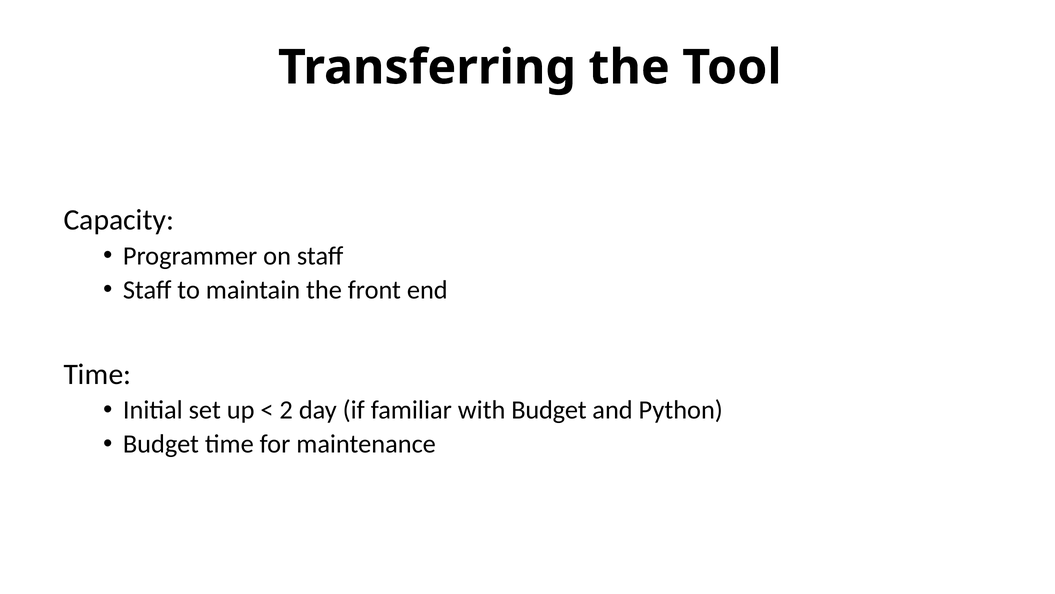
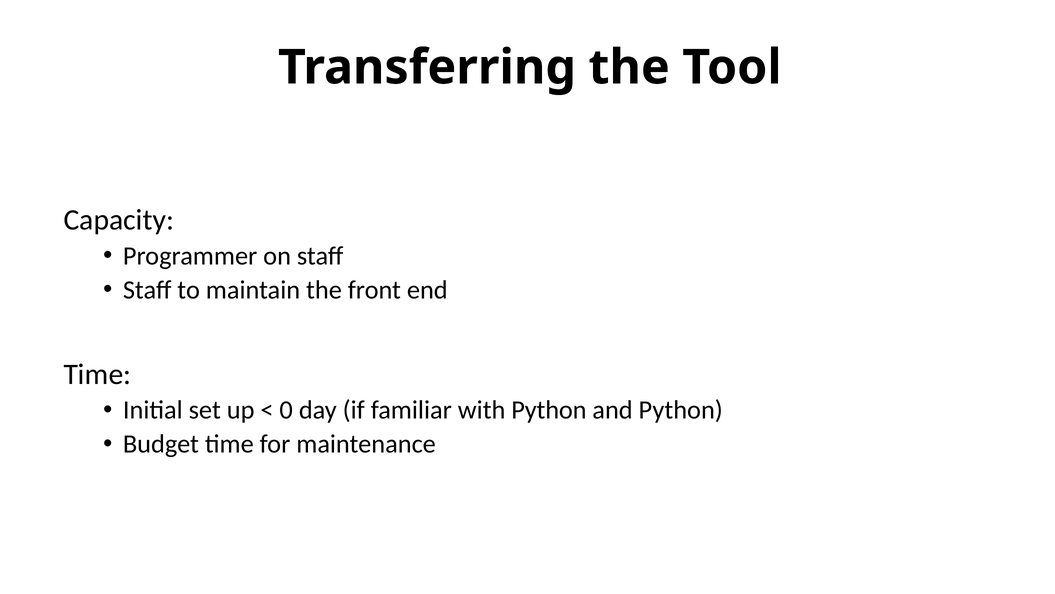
2: 2 -> 0
with Budget: Budget -> Python
